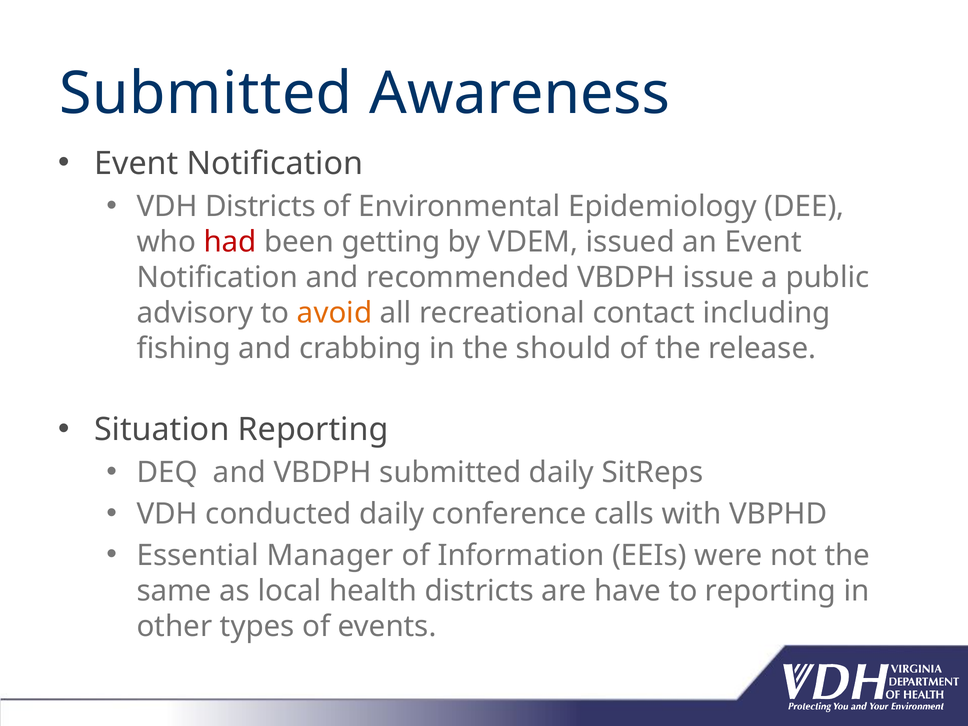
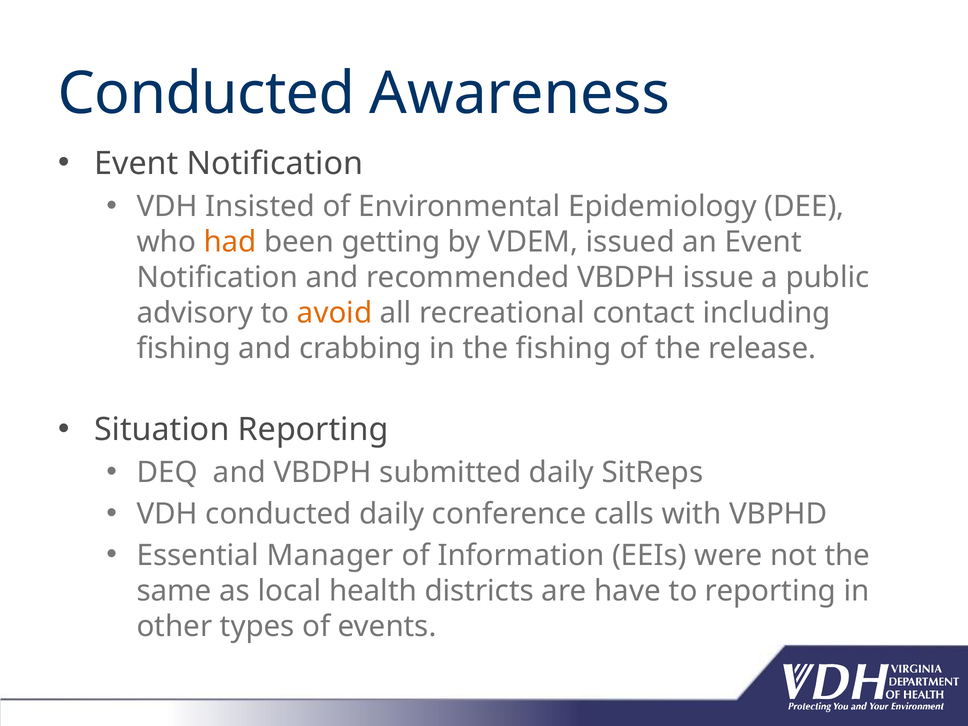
Submitted at (206, 94): Submitted -> Conducted
VDH Districts: Districts -> Insisted
had colour: red -> orange
the should: should -> fishing
